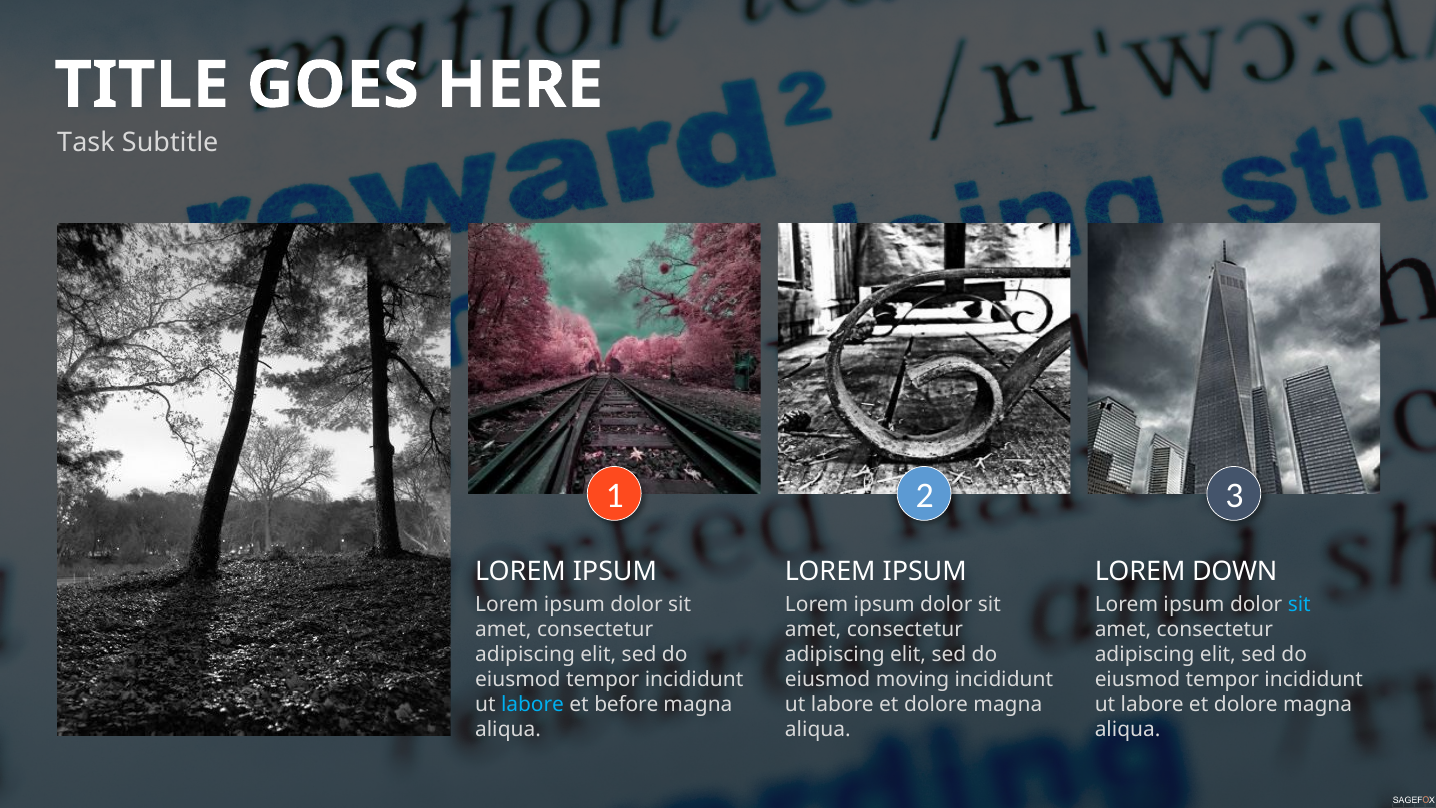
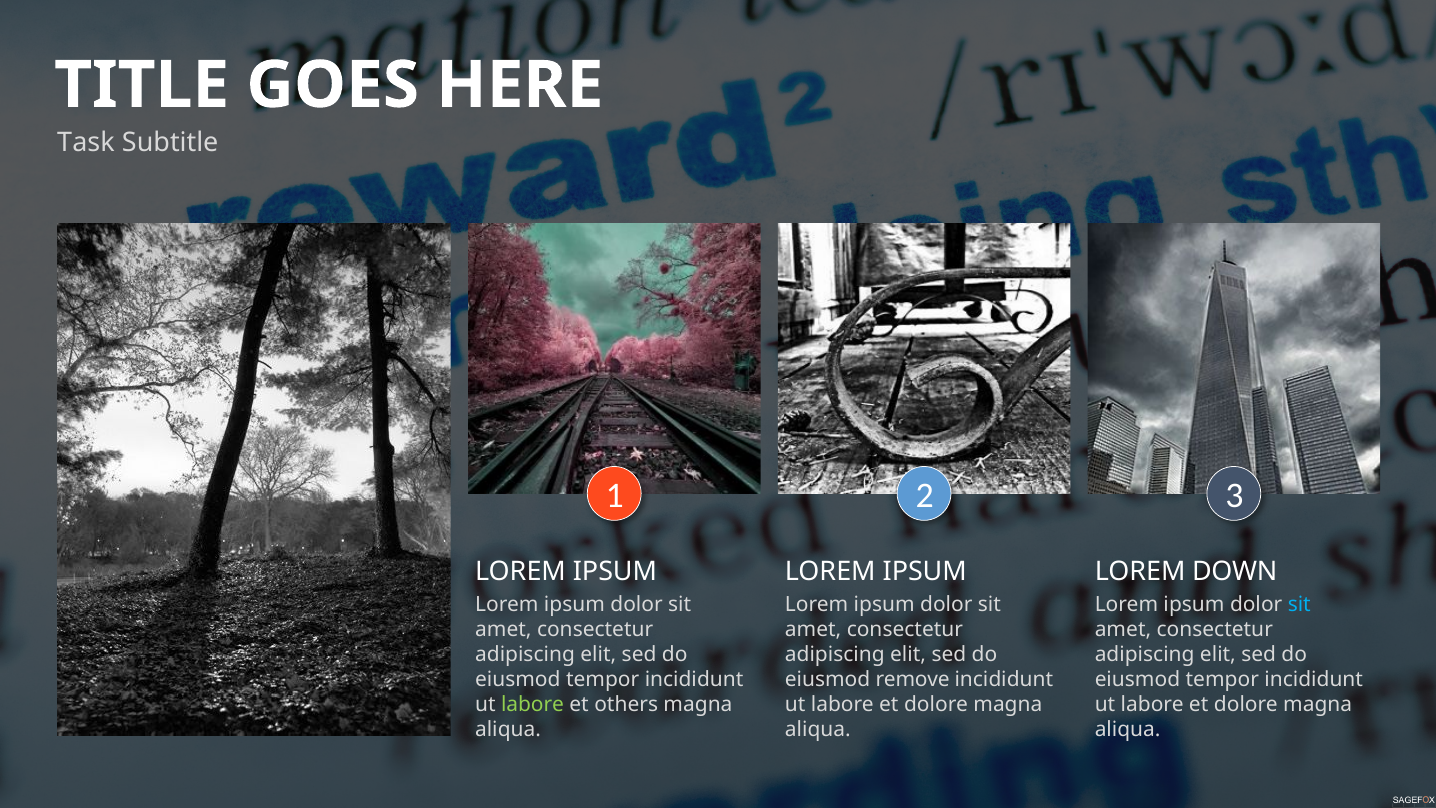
moving: moving -> remove
labore at (533, 705) colour: light blue -> light green
before: before -> others
